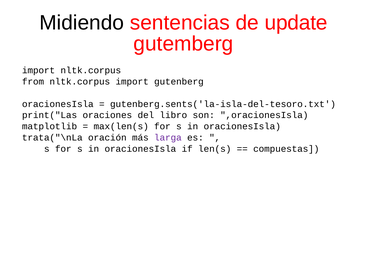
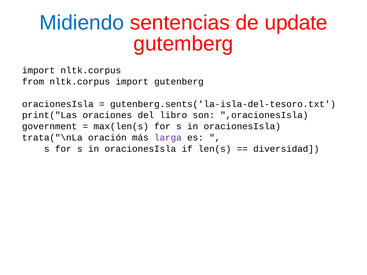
Midiendo colour: black -> blue
matplotlib: matplotlib -> government
compuestas: compuestas -> diversidad
